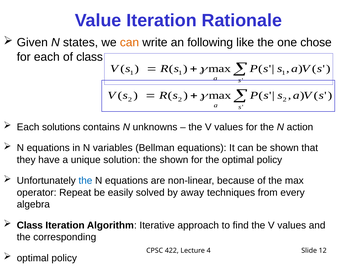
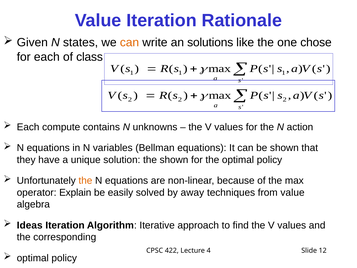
following: following -> solutions
solutions: solutions -> compute
the at (85, 180) colour: blue -> orange
Repeat: Repeat -> Explain
from every: every -> value
Class at (30, 225): Class -> Ideas
